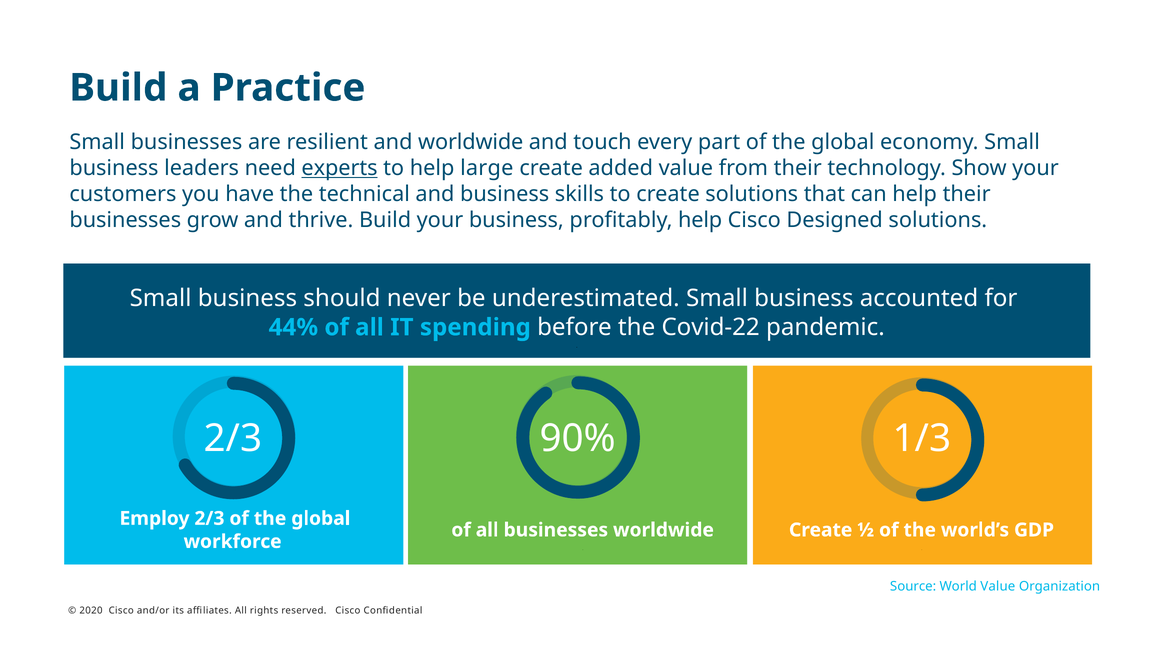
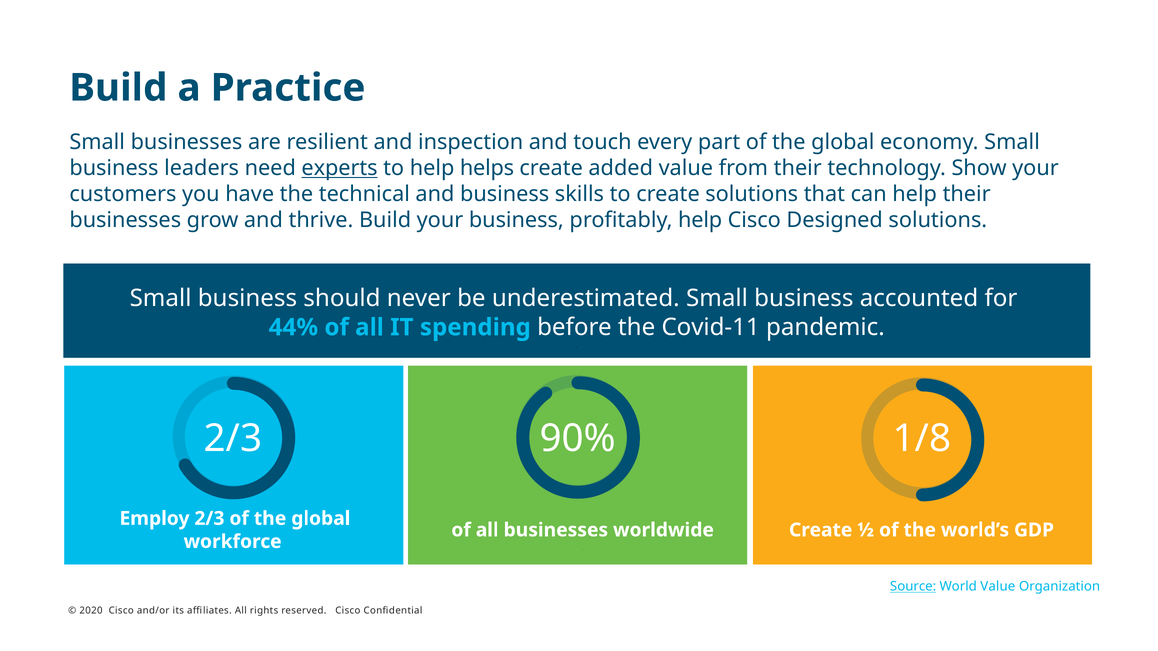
and worldwide: worldwide -> inspection
large: large -> helps
Covid-22: Covid-22 -> Covid-11
1/3: 1/3 -> 1/8
Source underline: none -> present
